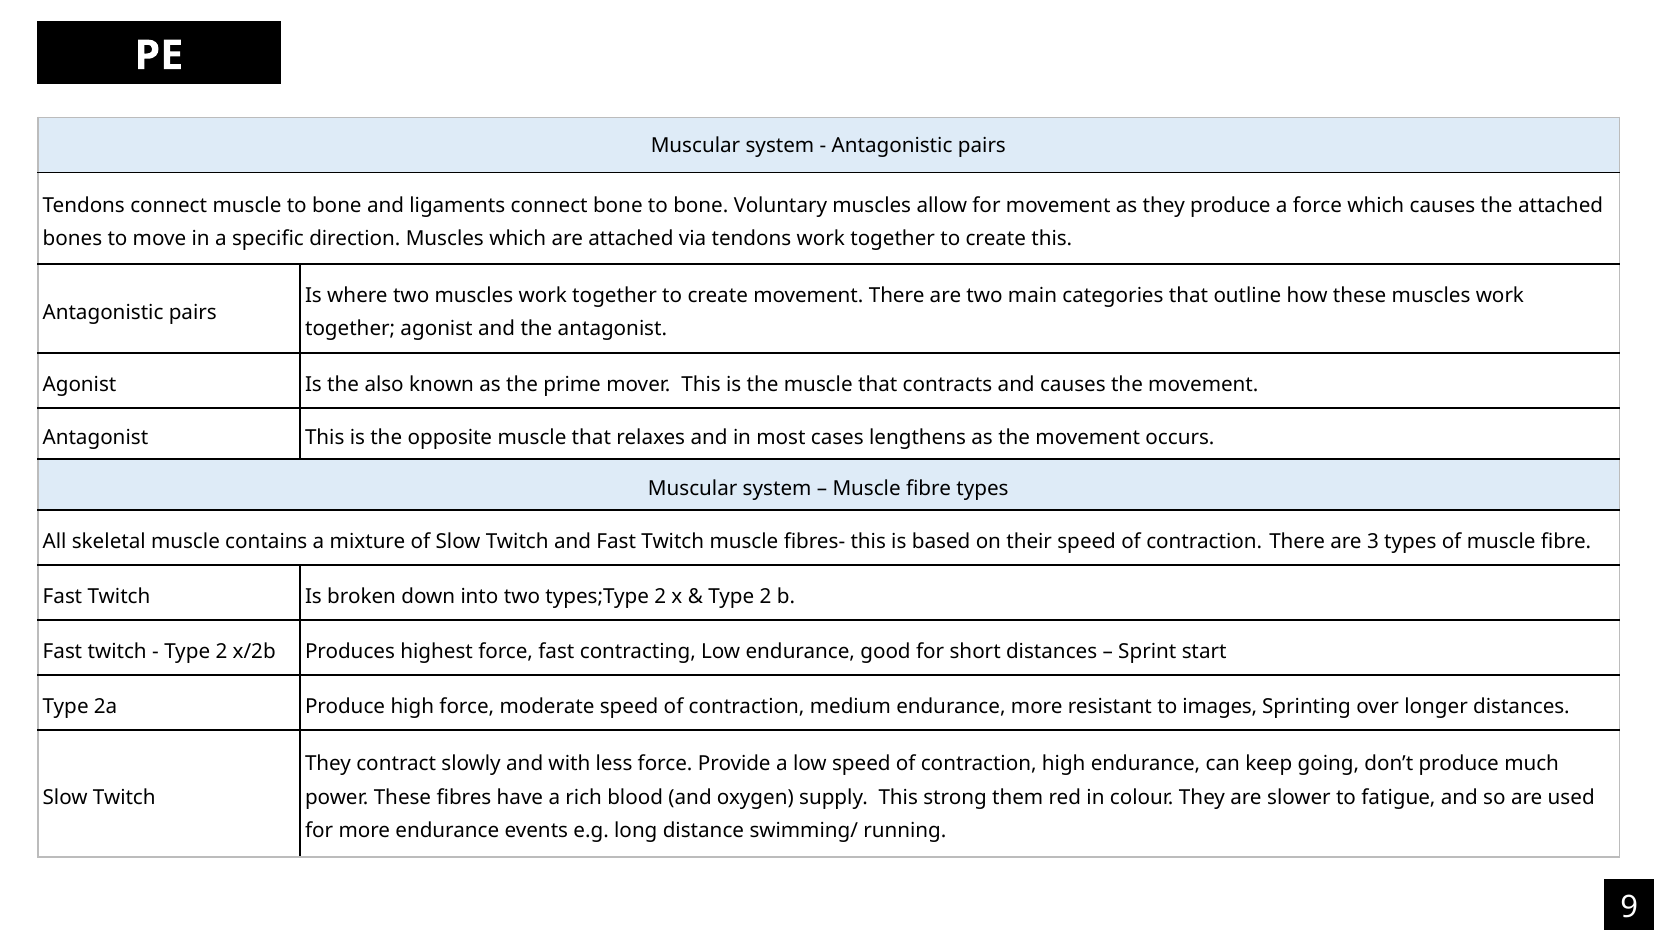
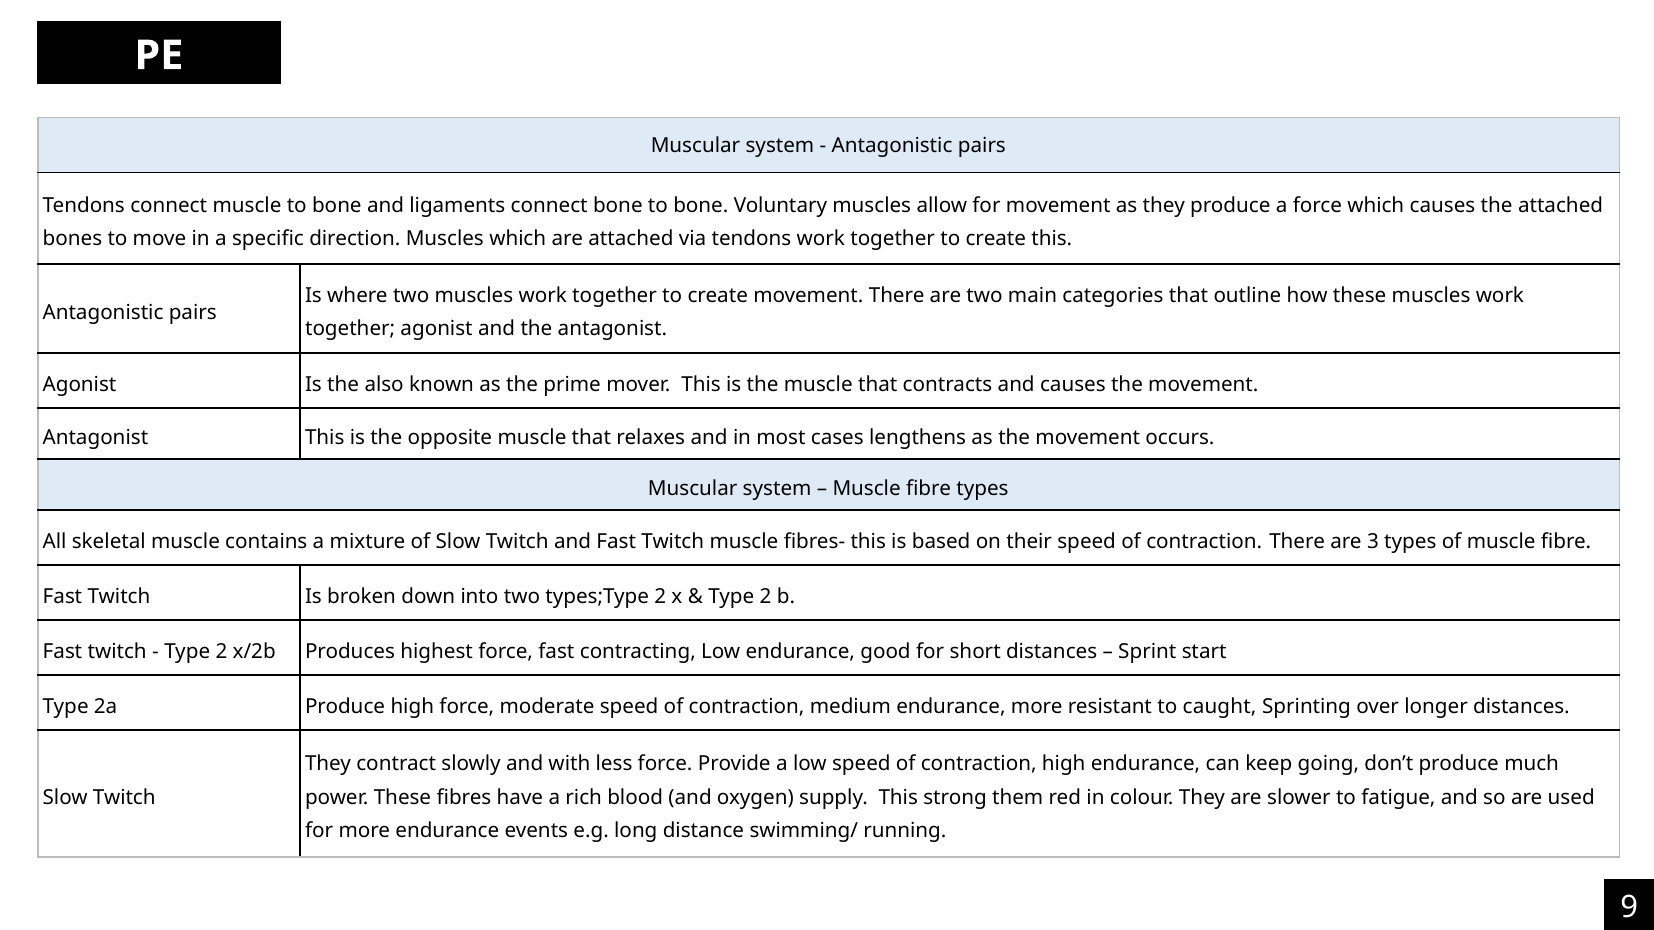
images: images -> caught
